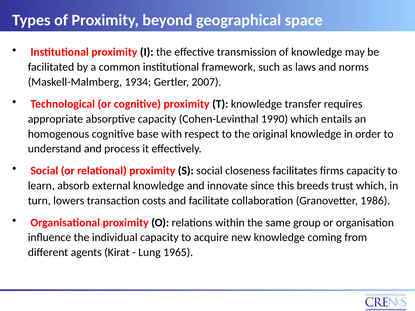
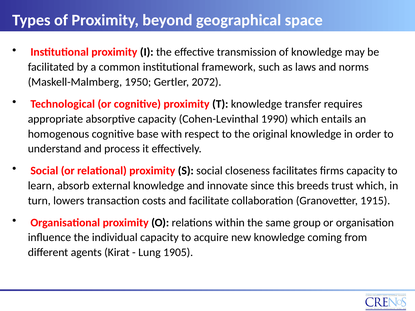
1934: 1934 -> 1950
2007: 2007 -> 2072
1986: 1986 -> 1915
1965: 1965 -> 1905
